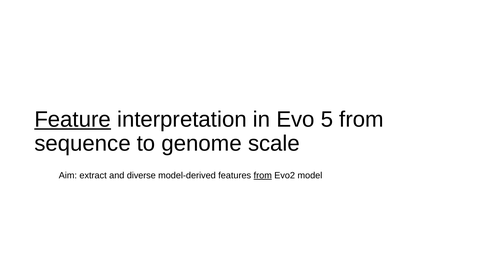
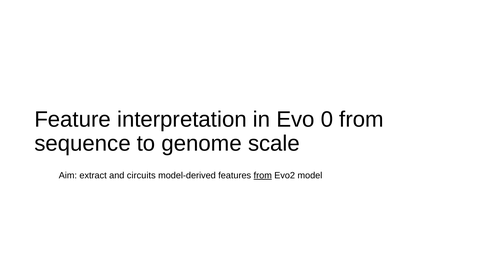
Feature underline: present -> none
5: 5 -> 0
diverse: diverse -> circuits
